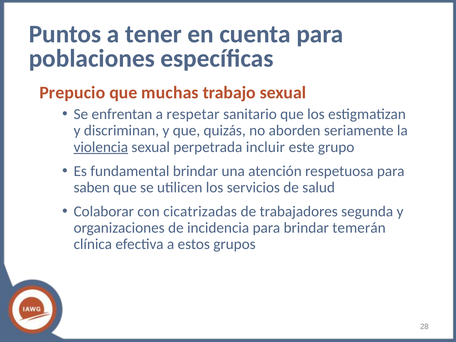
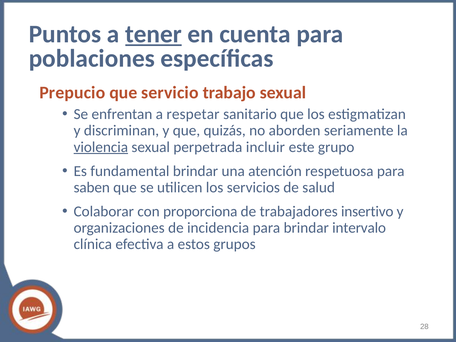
tener underline: none -> present
muchas: muchas -> servicio
cicatrizadas: cicatrizadas -> proporciona
segunda: segunda -> insertivo
temerán: temerán -> intervalo
